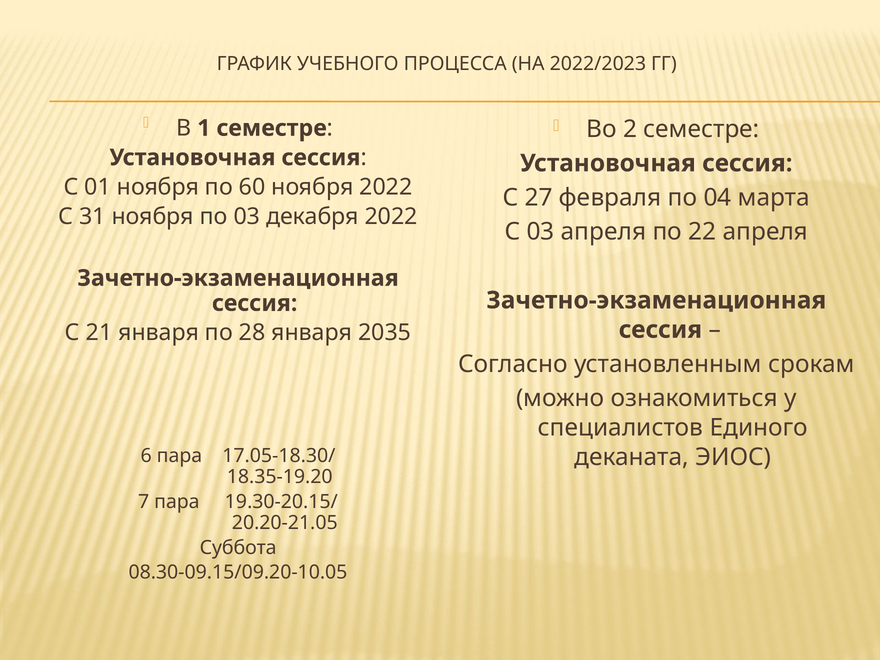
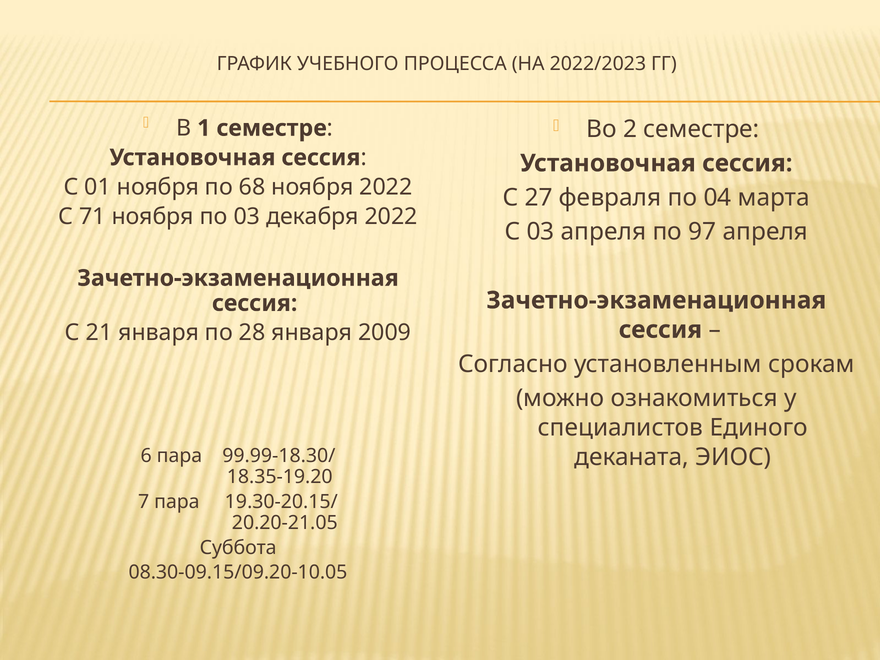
60: 60 -> 68
31: 31 -> 71
22: 22 -> 97
2035: 2035 -> 2009
17.05-18.30/: 17.05-18.30/ -> 99.99-18.30/
